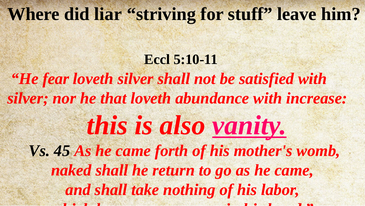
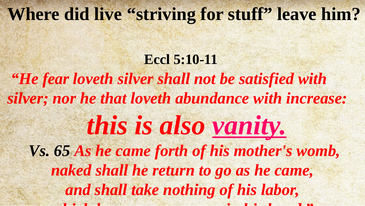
liar: liar -> live
45: 45 -> 65
